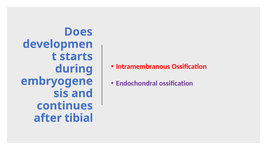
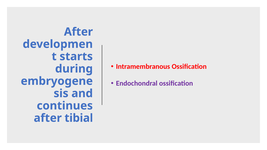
Does at (78, 32): Does -> After
